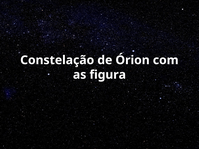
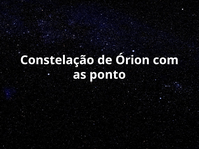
figura: figura -> ponto
